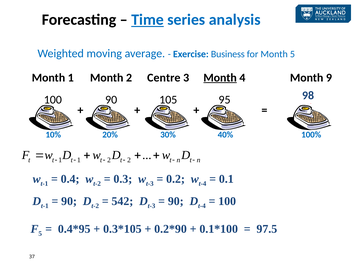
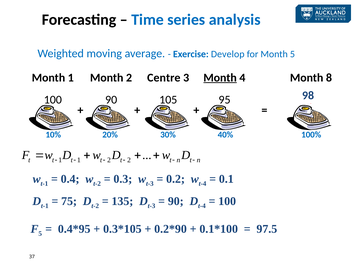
Time underline: present -> none
Business: Business -> Develop
9: 9 -> 8
90 at (69, 201): 90 -> 75
542: 542 -> 135
